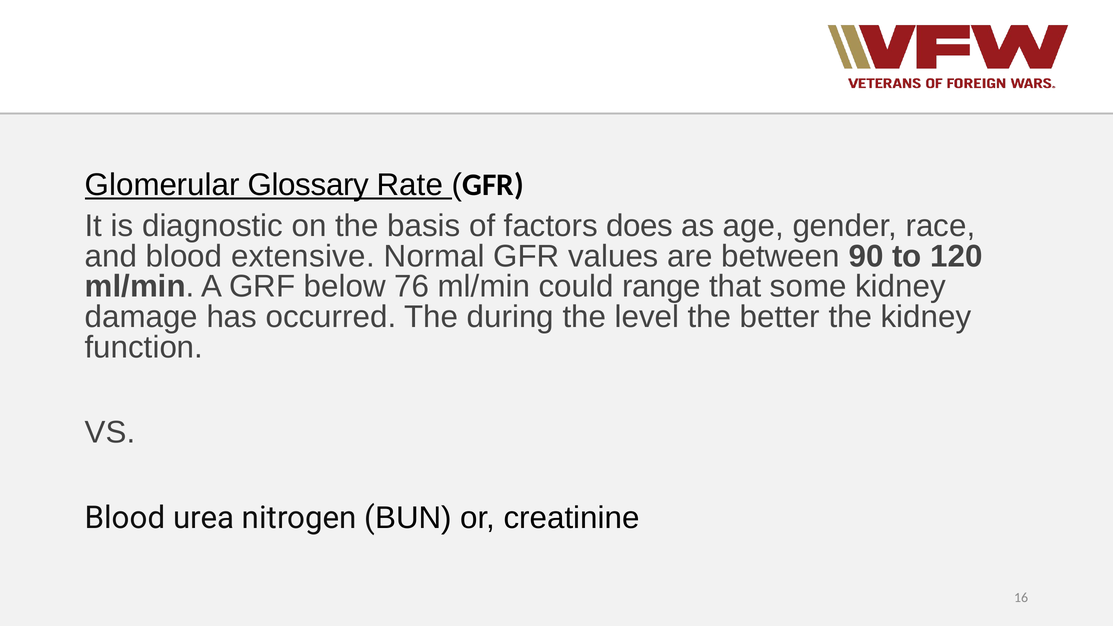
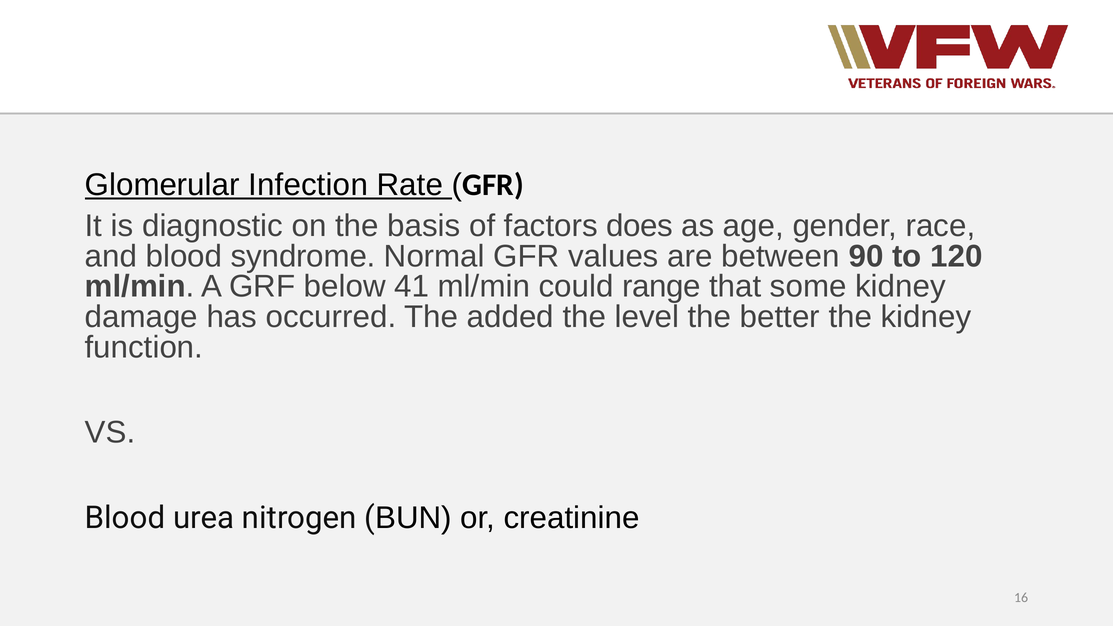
Glossary: Glossary -> Infection
extensive: extensive -> syndrome
76: 76 -> 41
during: during -> added
